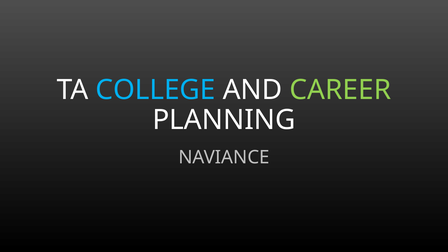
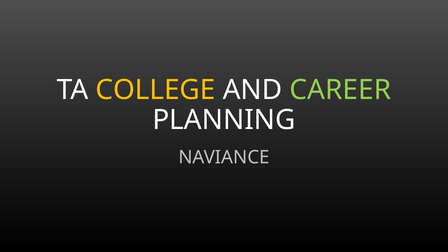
COLLEGE colour: light blue -> yellow
